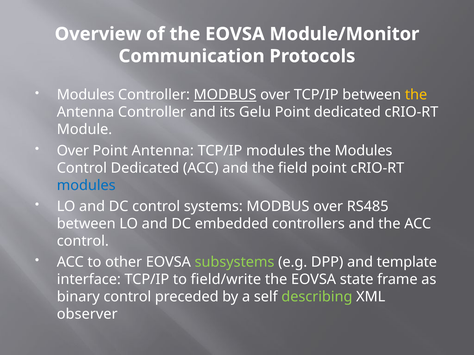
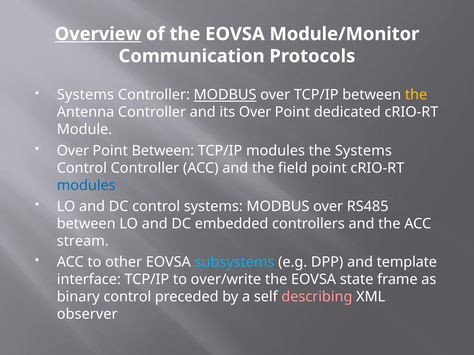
Overview underline: none -> present
Modules at (86, 95): Modules -> Systems
its Gelu: Gelu -> Over
Point Antenna: Antenna -> Between
the Modules: Modules -> Systems
Control Dedicated: Dedicated -> Controller
control at (83, 241): control -> stream
subsystems colour: light green -> light blue
field/write: field/write -> over/write
describing colour: light green -> pink
